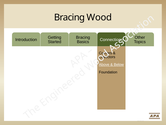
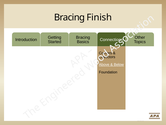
Wood: Wood -> Finish
